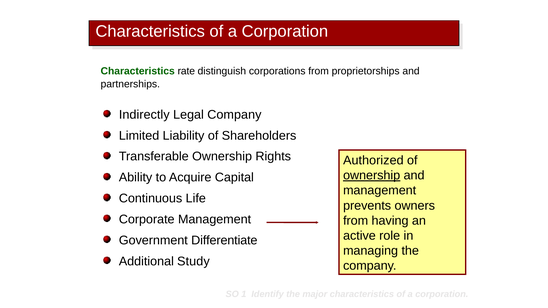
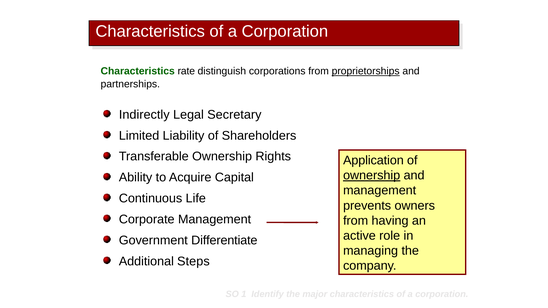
proprietorships underline: none -> present
Legal Company: Company -> Secretary
Authorized: Authorized -> Application
Study: Study -> Steps
